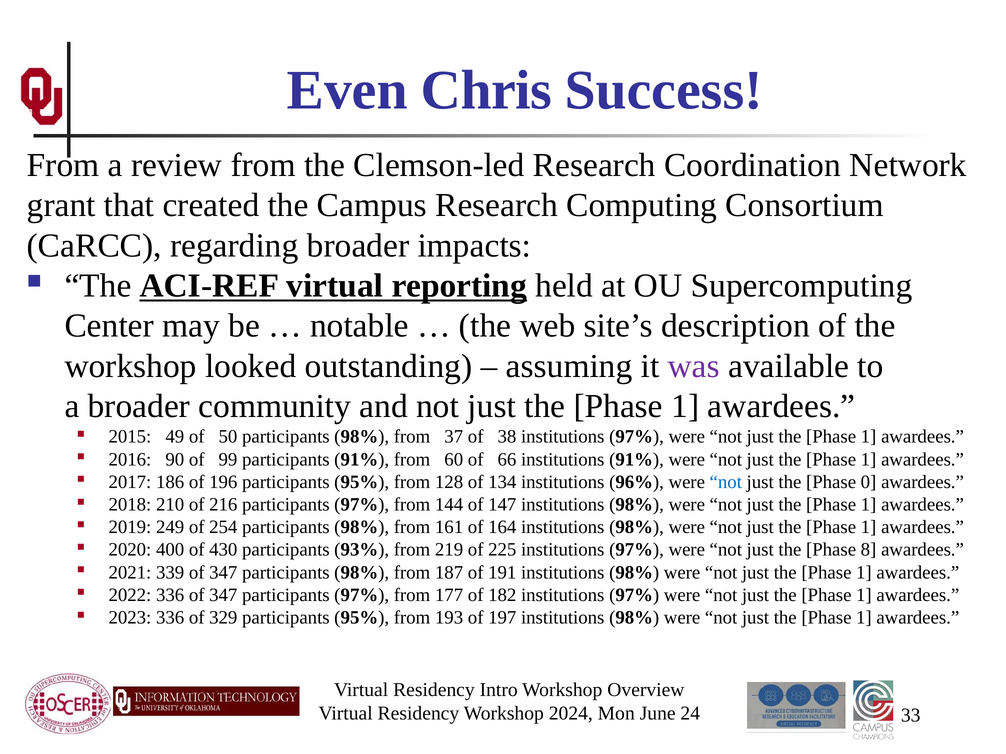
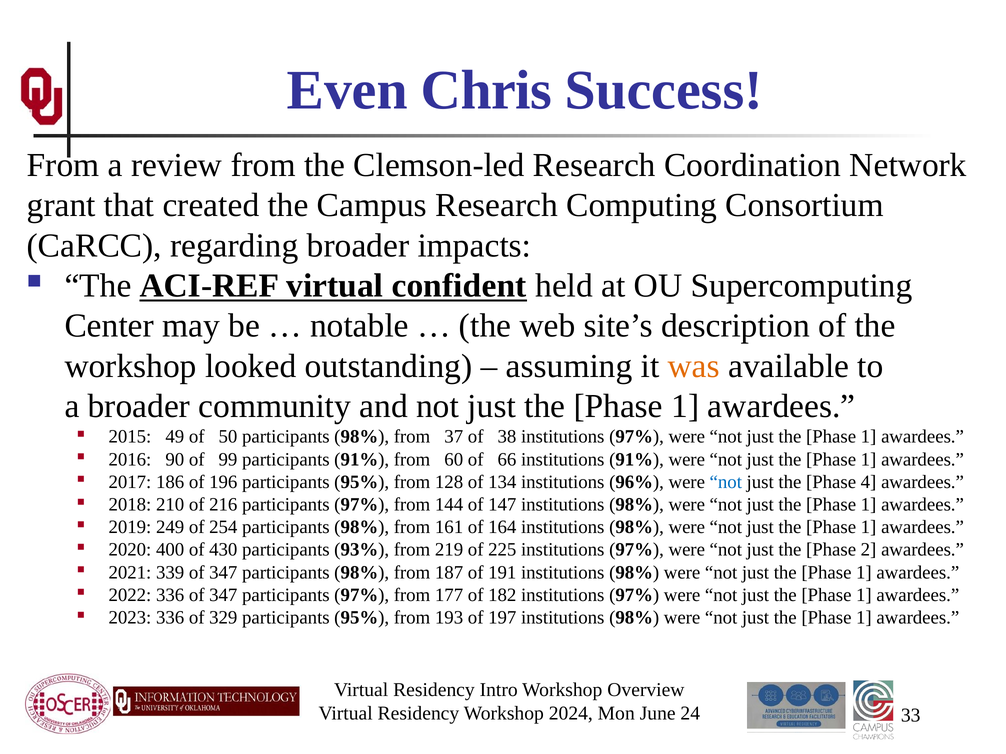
reporting: reporting -> confident
was colour: purple -> orange
0: 0 -> 4
8: 8 -> 2
